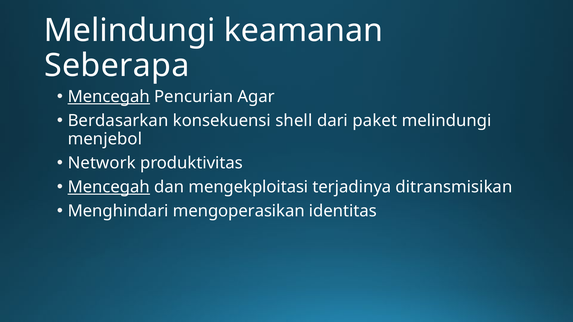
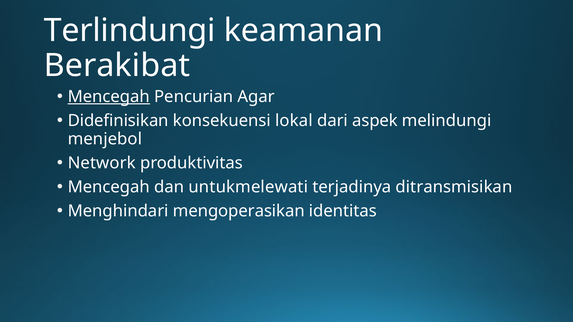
Melindungi at (130, 31): Melindungi -> Terlindungi
Seberapa: Seberapa -> Berakibat
Berdasarkan: Berdasarkan -> Didefinisikan
shell: shell -> lokal
paket: paket -> aspek
Mencegah at (109, 187) underline: present -> none
mengekploitasi: mengekploitasi -> untukmelewati
